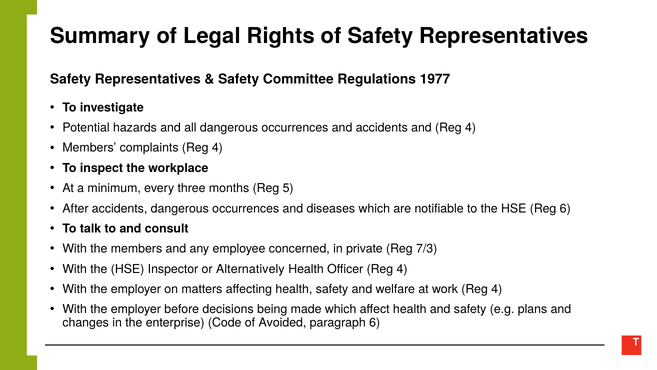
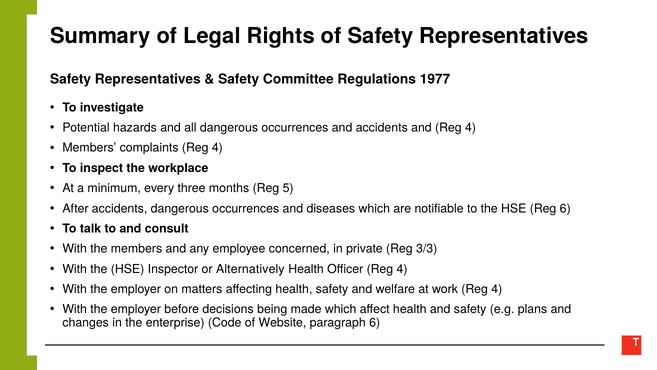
7/3: 7/3 -> 3/3
Avoided: Avoided -> Website
